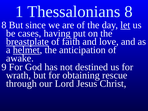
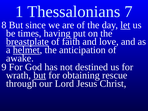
Thessalonians 8: 8 -> 7
cases: cases -> times
but at (40, 75) underline: none -> present
